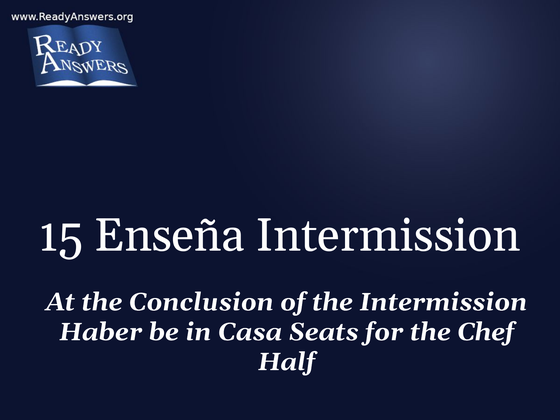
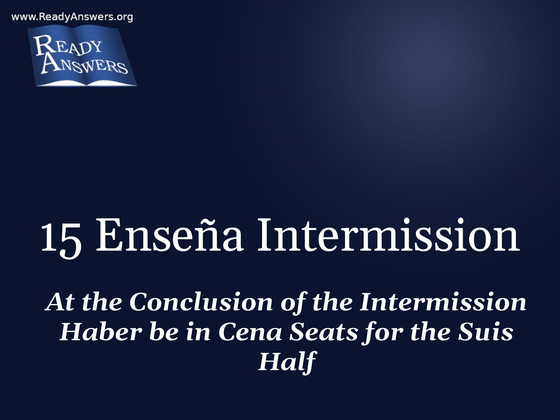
Casa: Casa -> Cena
Chef: Chef -> Suis
